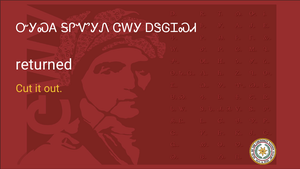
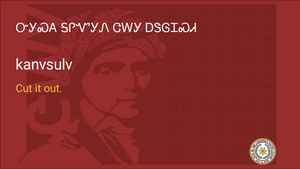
returned: returned -> kanvsulv
